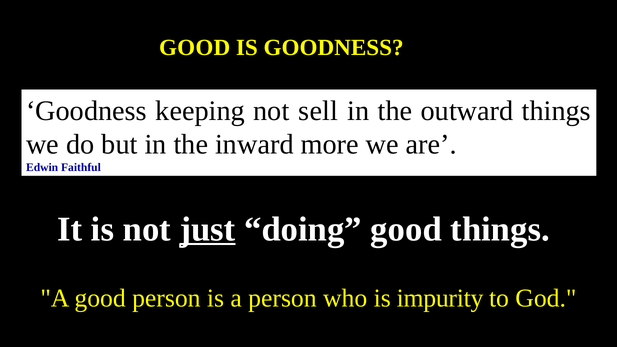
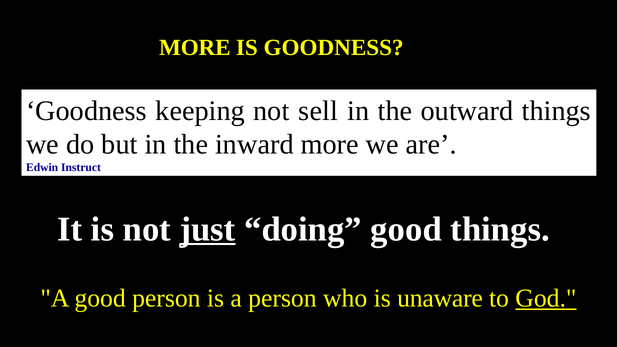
GOOD at (195, 48): GOOD -> MORE
Faithful: Faithful -> Instruct
impurity: impurity -> unaware
God underline: none -> present
